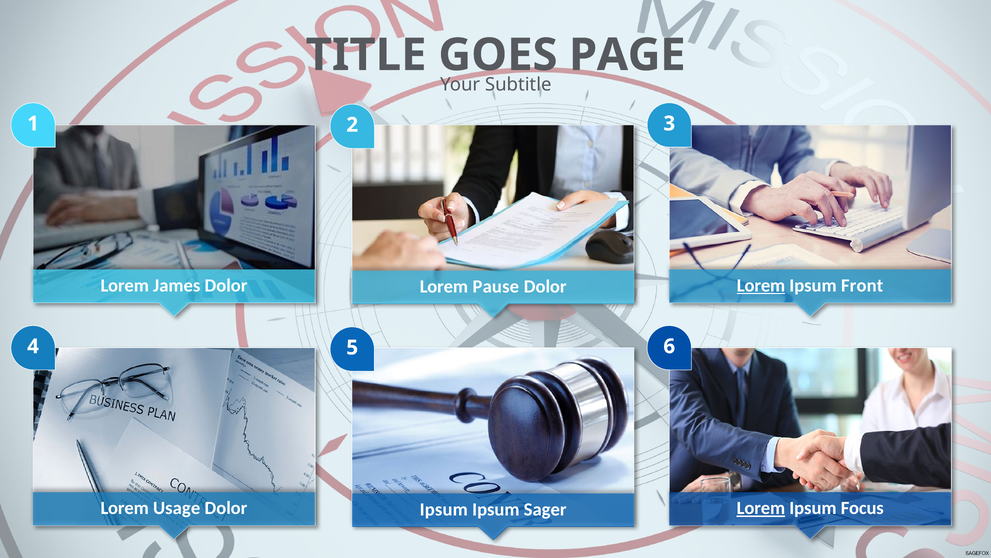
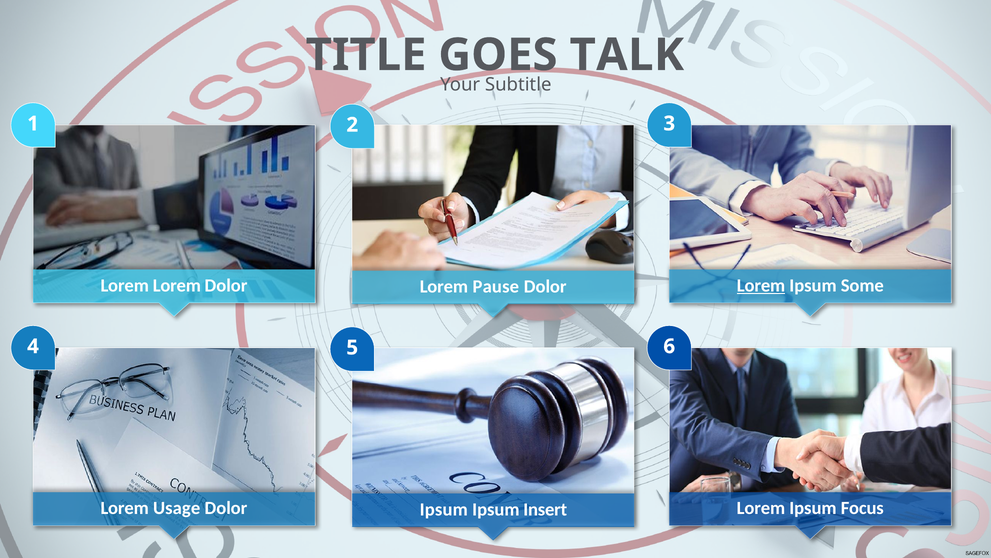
PAGE: PAGE -> TALK
Lorem James: James -> Lorem
Front: Front -> Some
Lorem at (761, 508) underline: present -> none
Sager: Sager -> Insert
